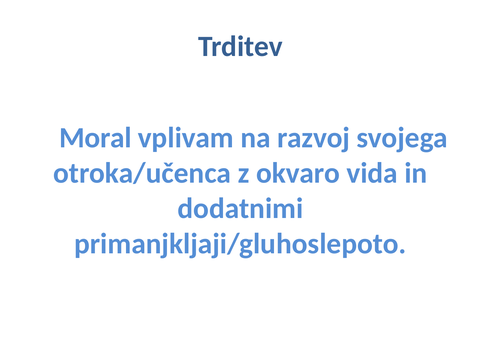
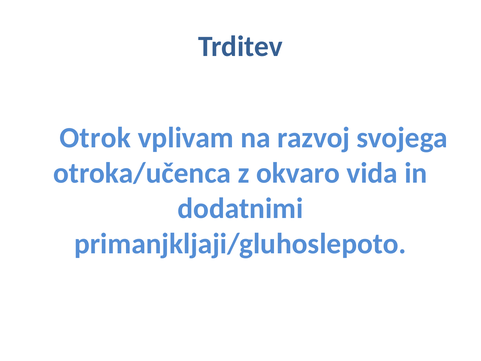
Moral: Moral -> Otrok
